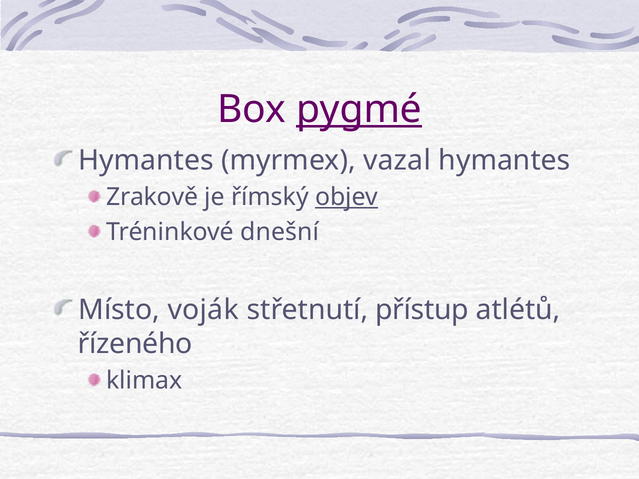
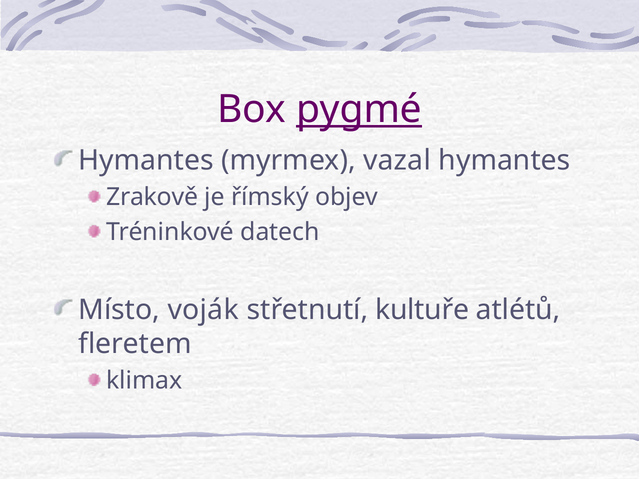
objev underline: present -> none
dnešní: dnešní -> datech
přístup: přístup -> kultuře
řízeného: řízeného -> fleretem
